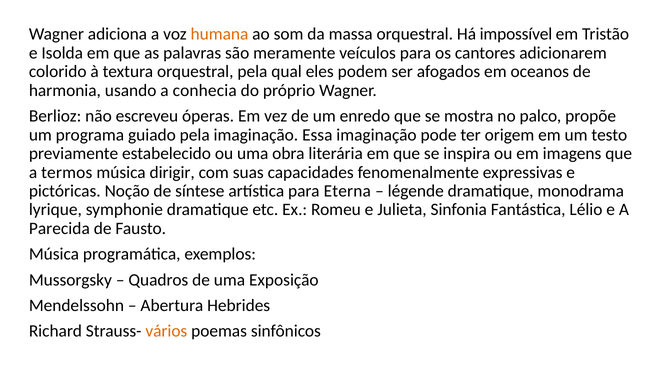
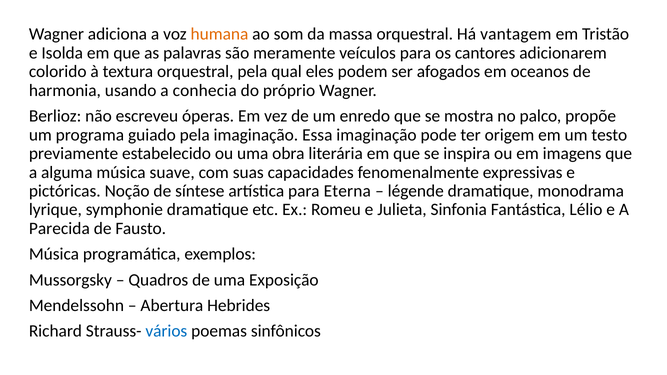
impossível: impossível -> vantagem
termos: termos -> alguma
dirigir: dirigir -> suave
vários colour: orange -> blue
